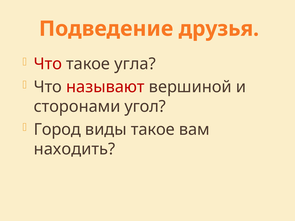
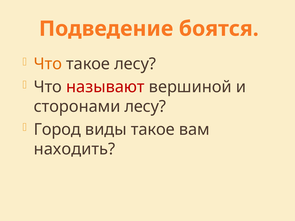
друзья: друзья -> боятся
Что at (48, 64) colour: red -> orange
такое угла: угла -> лесу
сторонами угол: угол -> лесу
